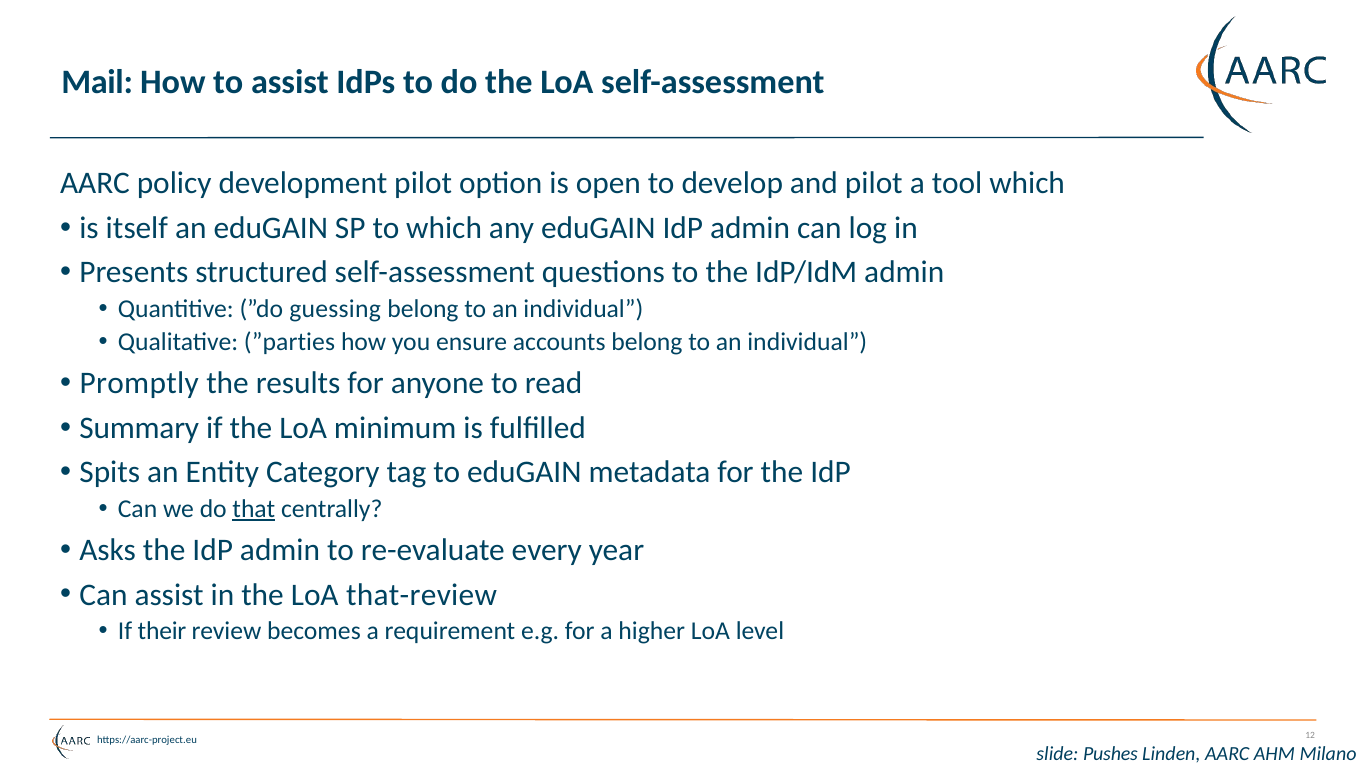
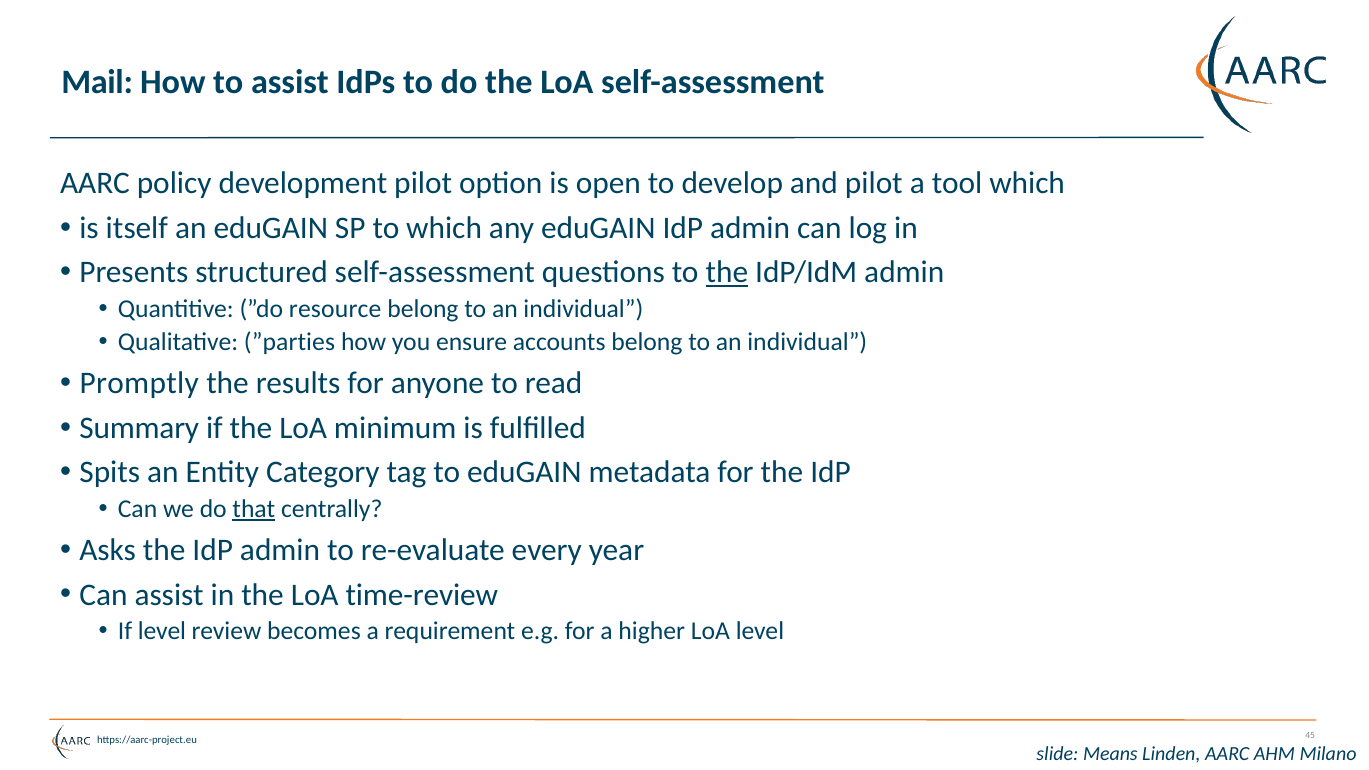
the at (727, 273) underline: none -> present
guessing: guessing -> resource
that-review: that-review -> time-review
If their: their -> level
12: 12 -> 45
Pushes: Pushes -> Means
